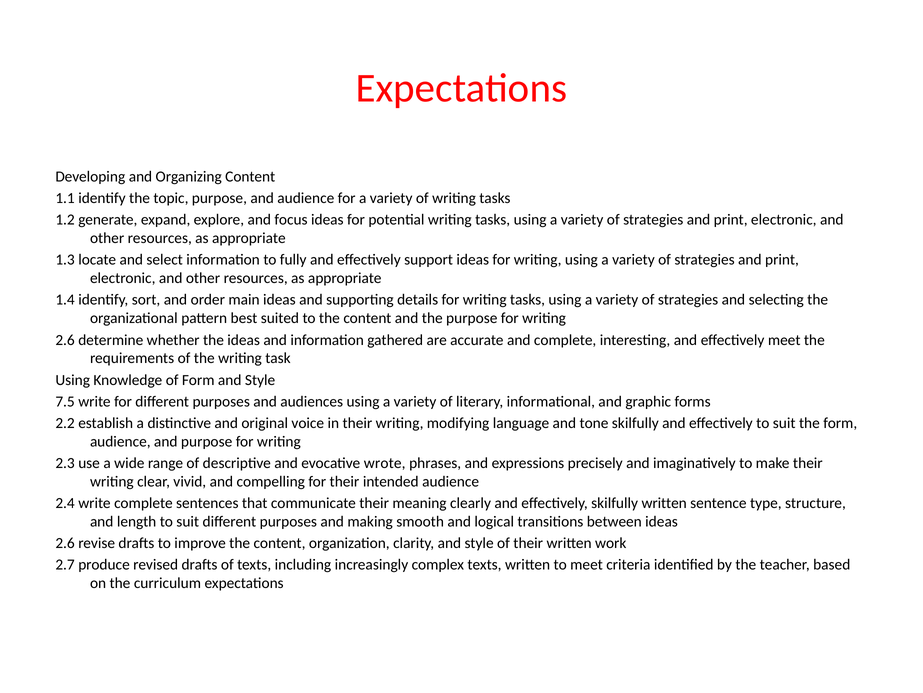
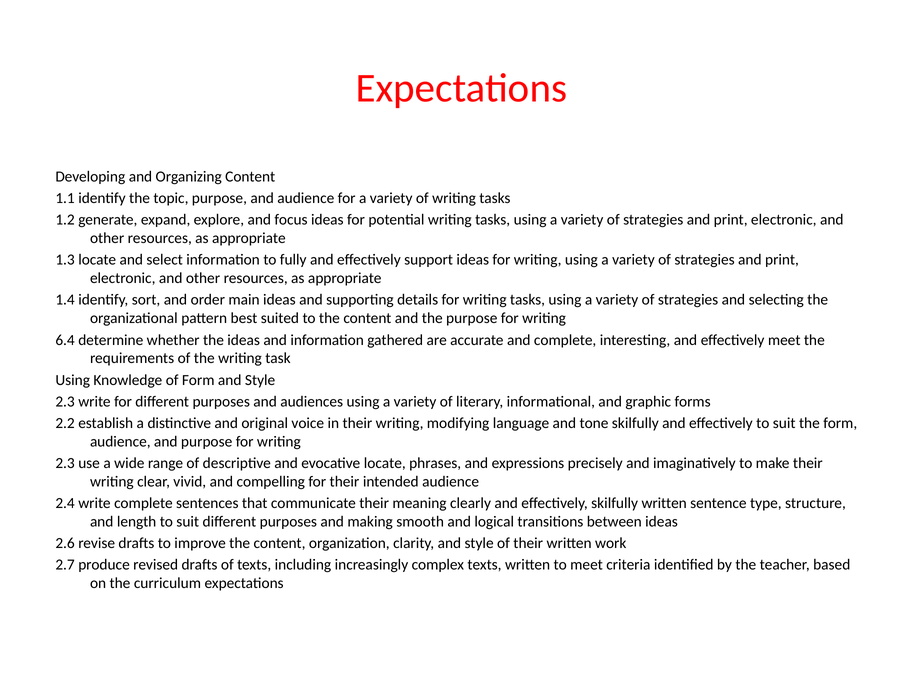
2.6 at (65, 340): 2.6 -> 6.4
7.5 at (65, 401): 7.5 -> 2.3
evocative wrote: wrote -> locate
